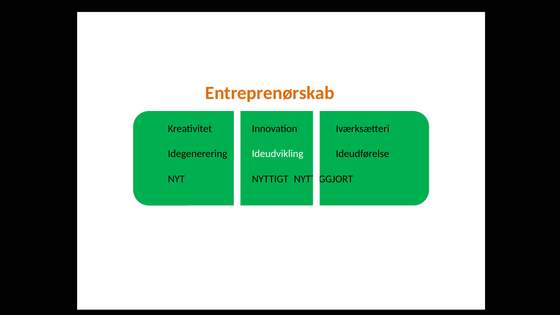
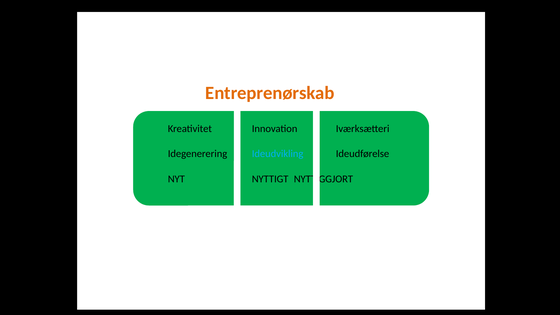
Ideudvikling colour: white -> light blue
